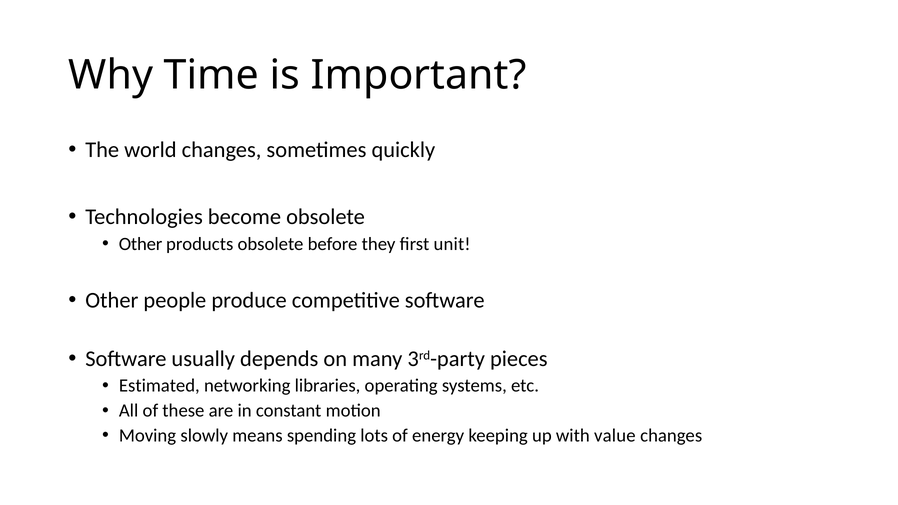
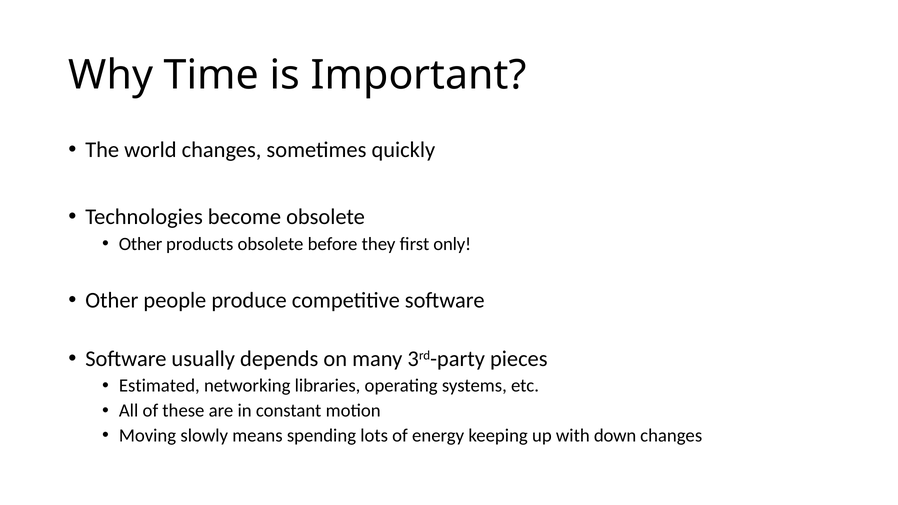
unit: unit -> only
value: value -> down
